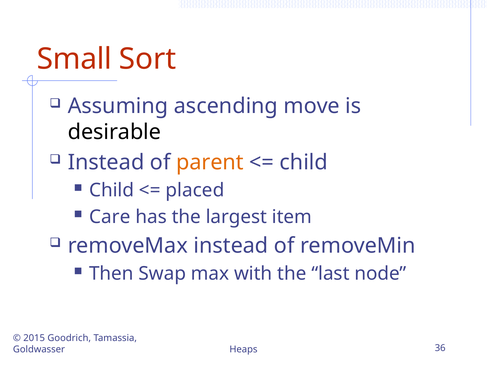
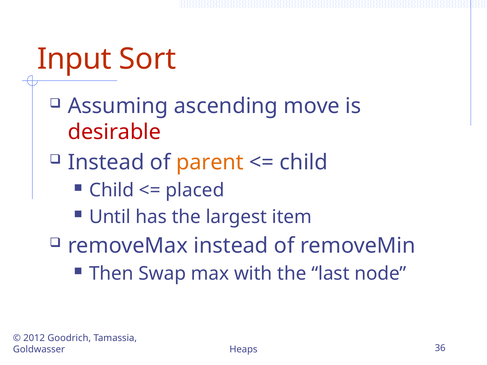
Small: Small -> Input
desirable colour: black -> red
Care: Care -> Until
2015: 2015 -> 2012
